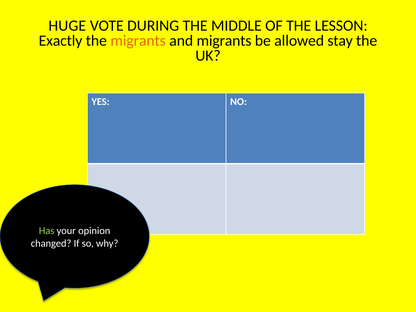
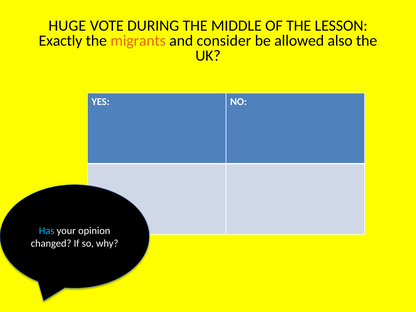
and migrants: migrants -> consider
stay: stay -> also
Has colour: light green -> light blue
